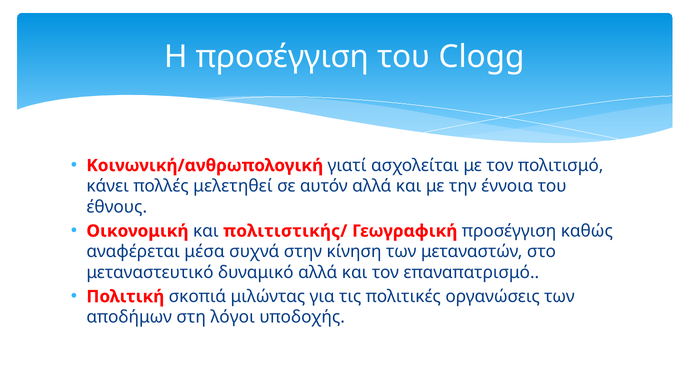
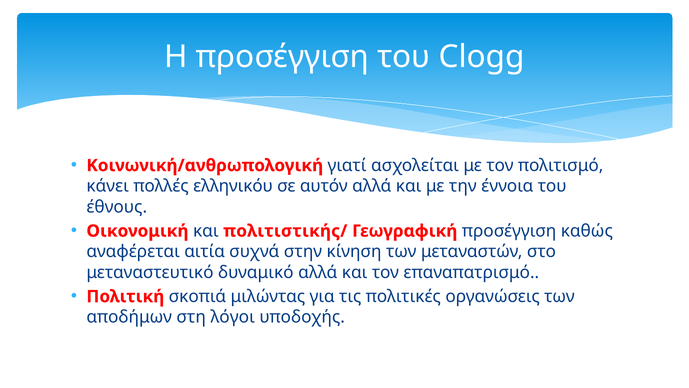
μελετηθεί: μελετηθεί -> ελληνικόυ
μέσα: μέσα -> αιτία
